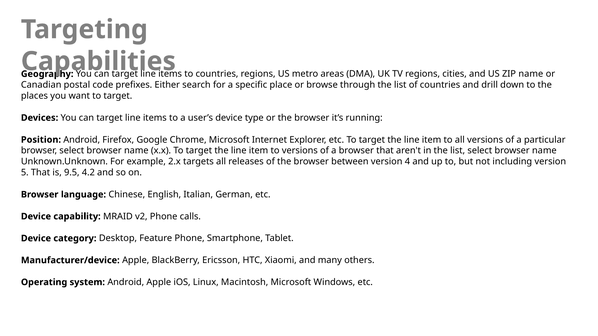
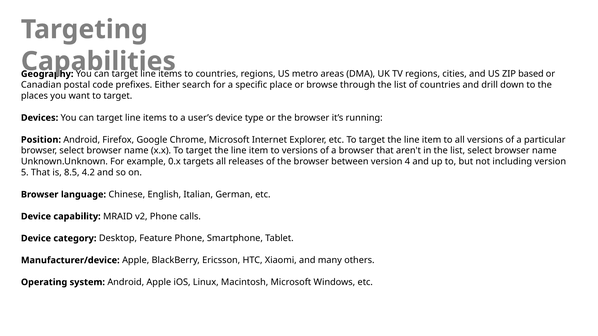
ZIP name: name -> based
2.x: 2.x -> 0.x
9.5: 9.5 -> 8.5
